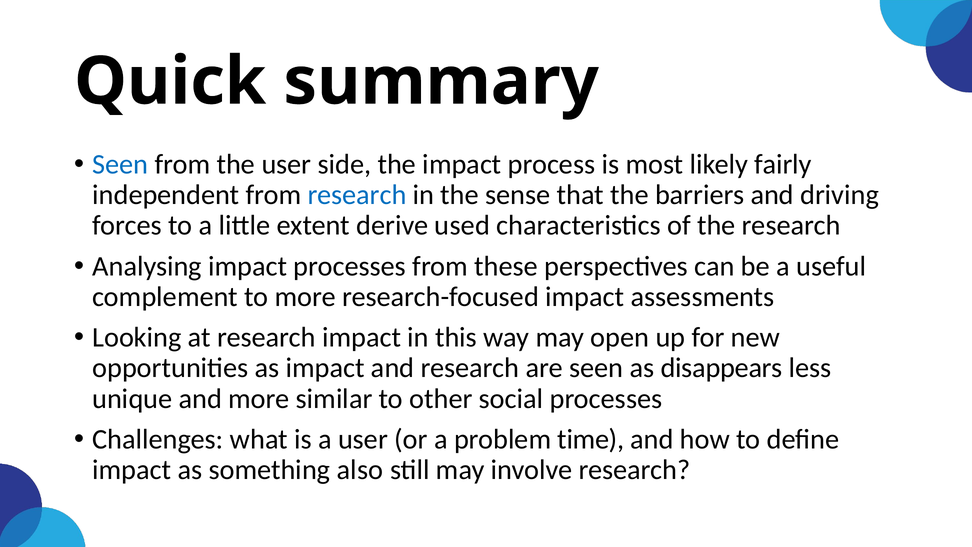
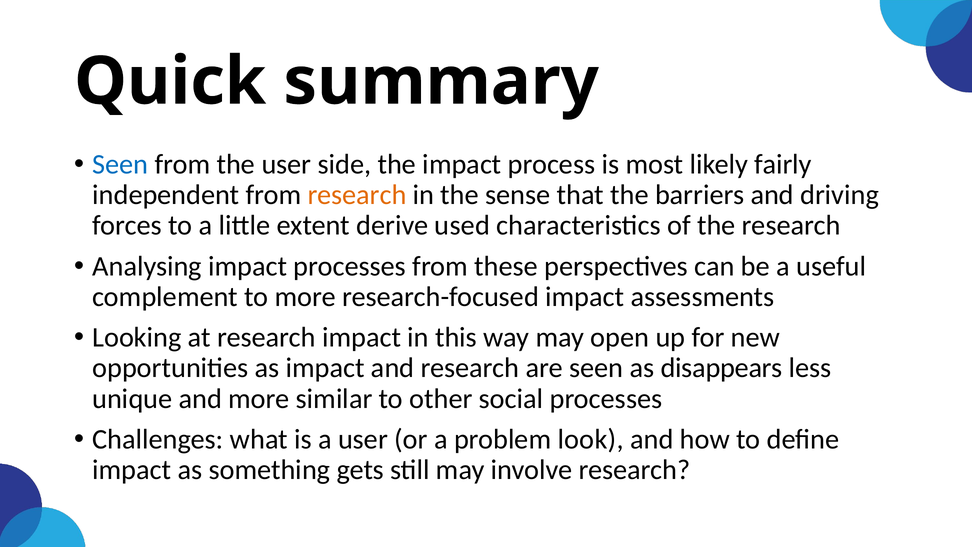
research at (357, 195) colour: blue -> orange
time: time -> look
also: also -> gets
